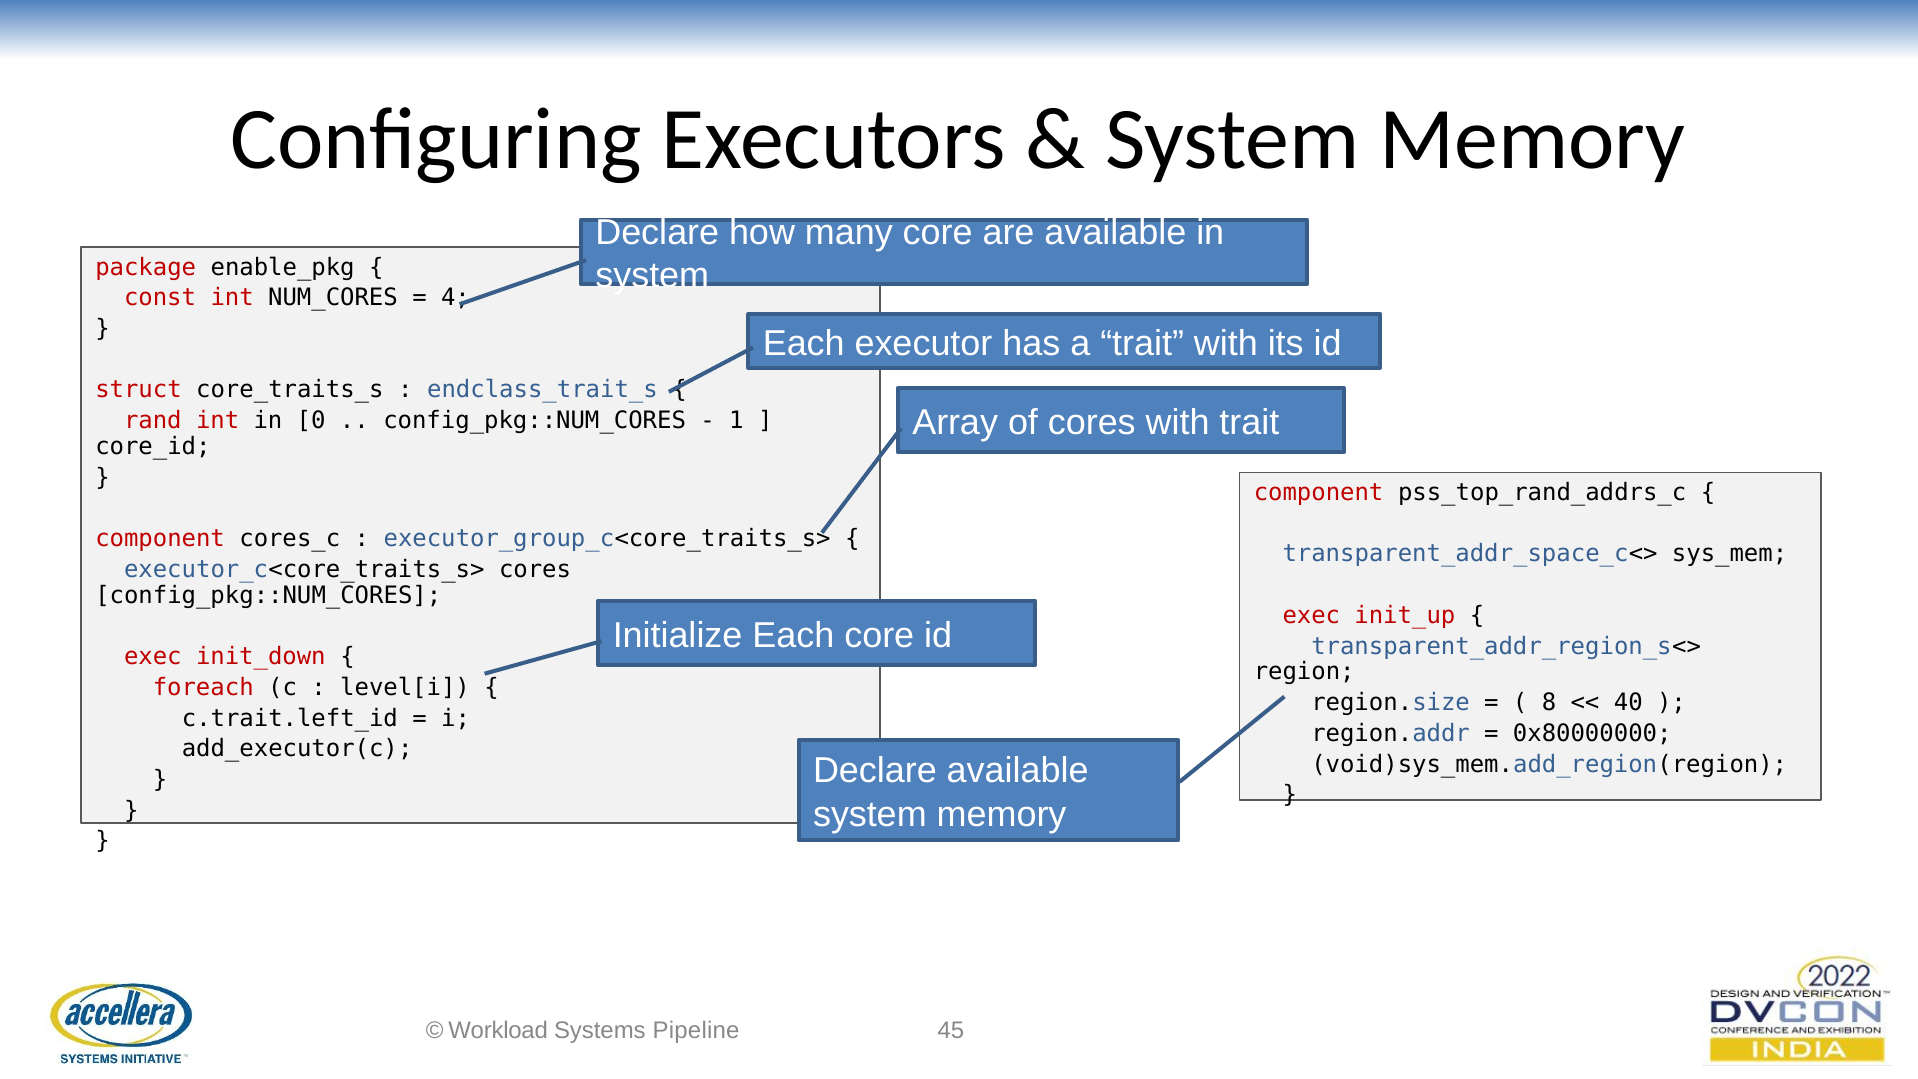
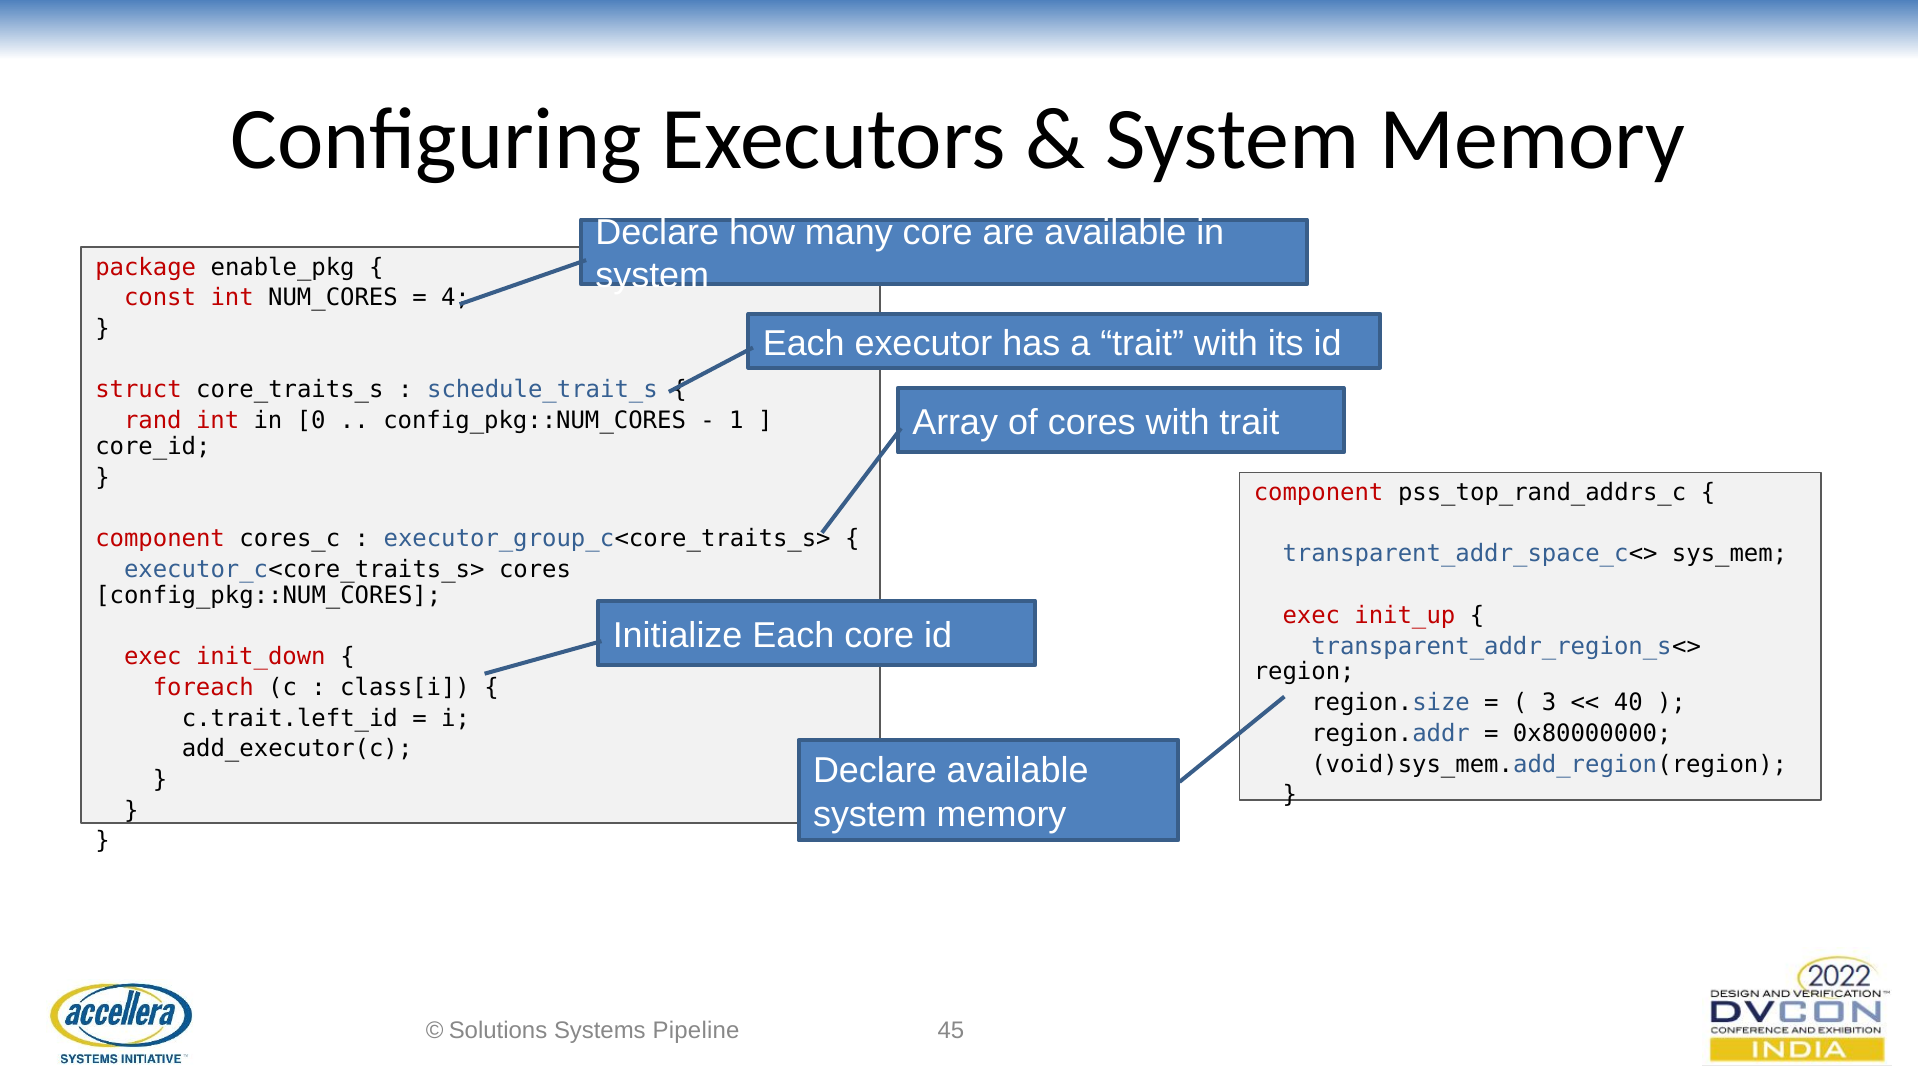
endclass_trait_s: endclass_trait_s -> schedule_trait_s
level[i: level[i -> class[i
8: 8 -> 3
Workload: Workload -> Solutions
